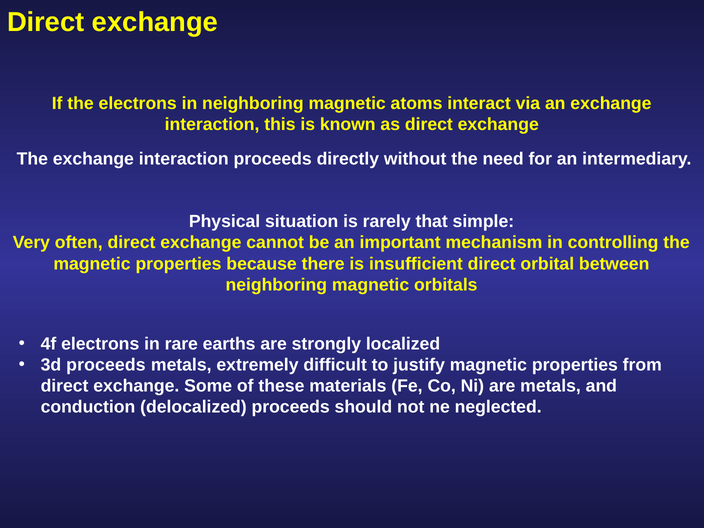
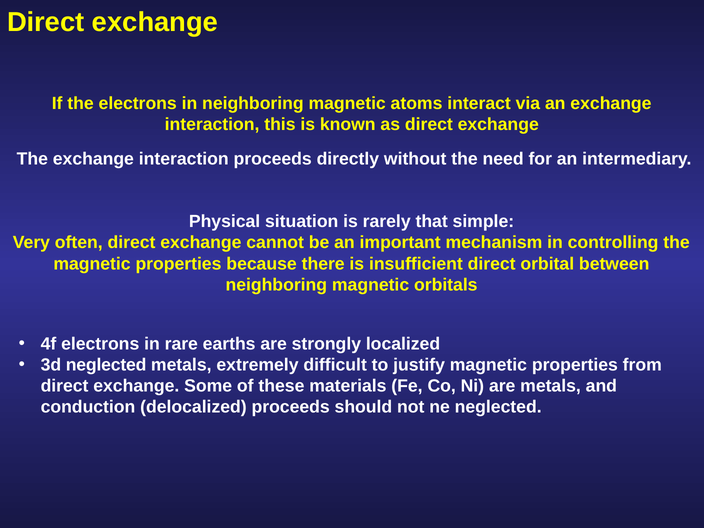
3d proceeds: proceeds -> neglected
